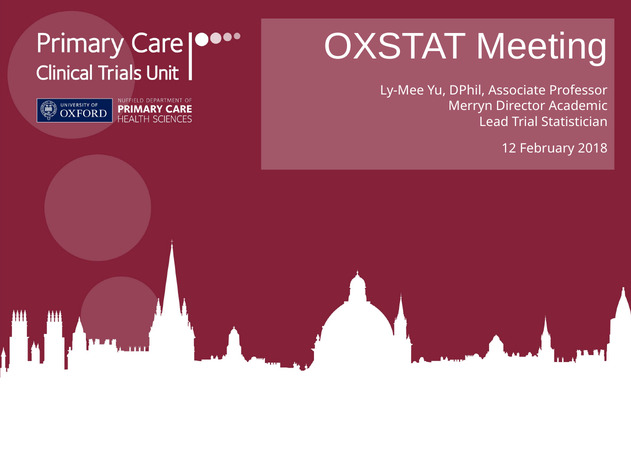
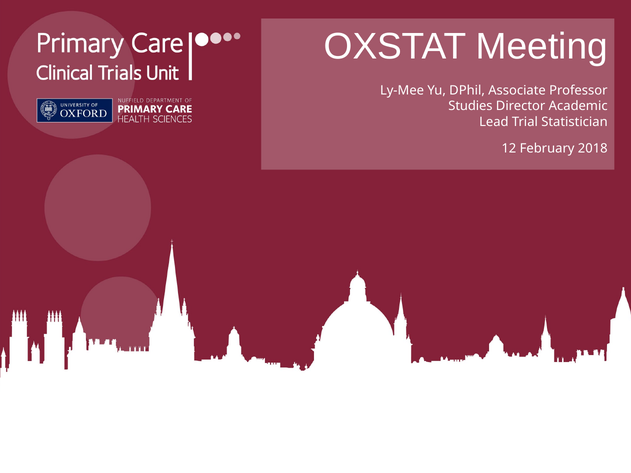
Merryn: Merryn -> Studies
